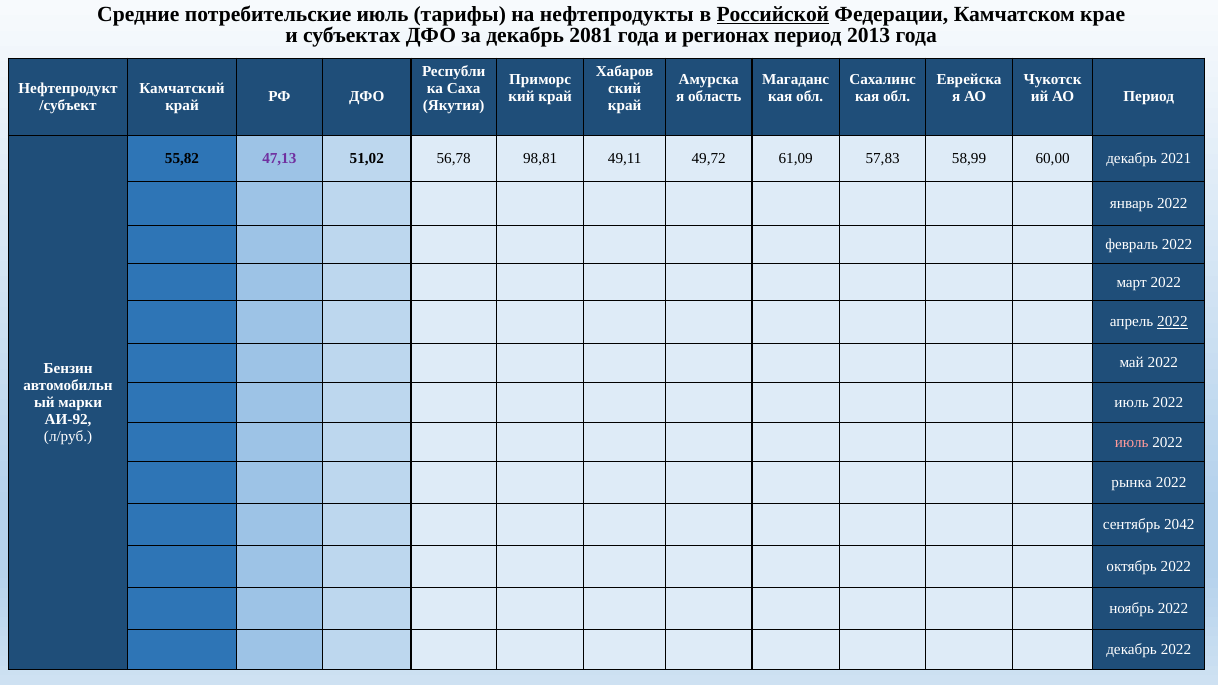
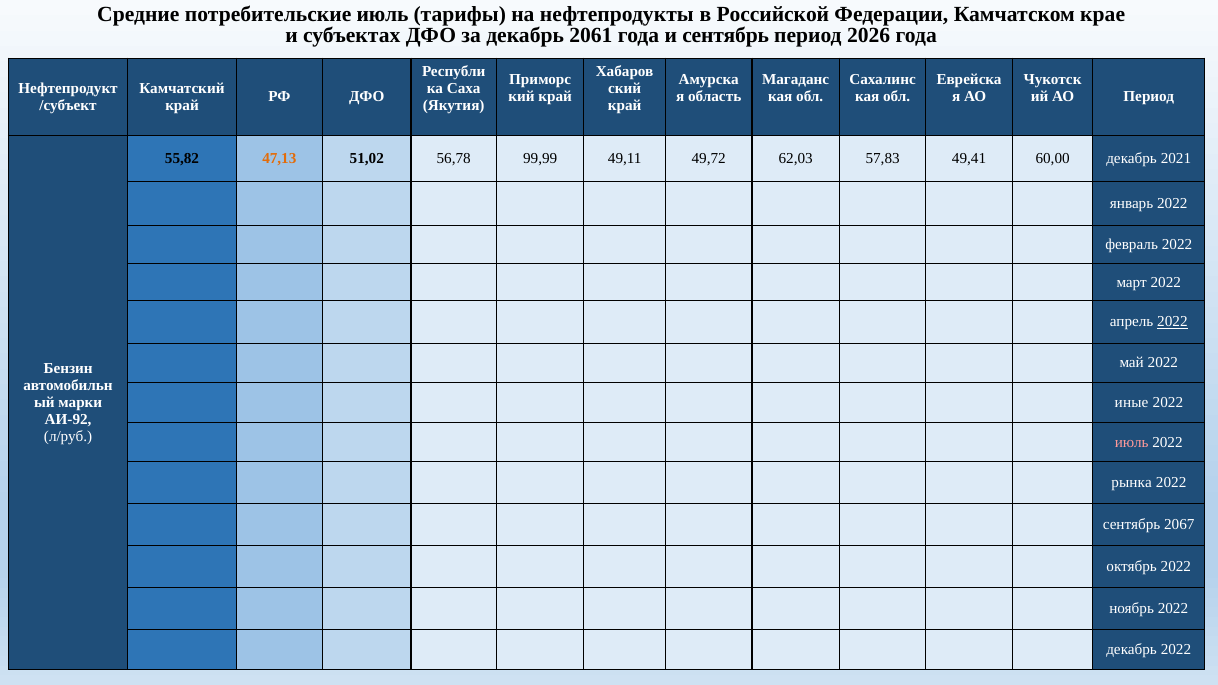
Российской underline: present -> none
2081: 2081 -> 2061
и регионах: регионах -> сентябрь
2013: 2013 -> 2026
47,13 colour: purple -> orange
98,81: 98,81 -> 99,99
61,09: 61,09 -> 62,03
58,99: 58,99 -> 49,41
июль at (1132, 403): июль -> иные
2042: 2042 -> 2067
